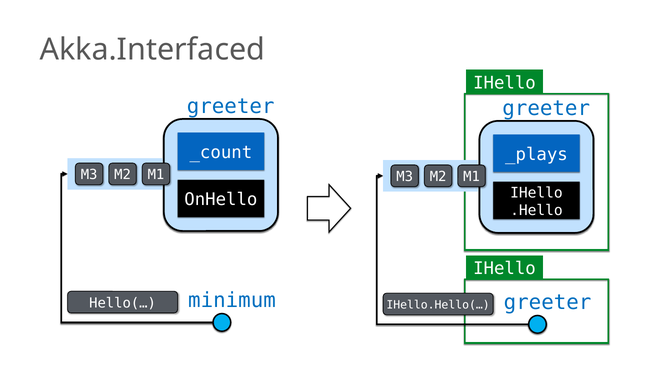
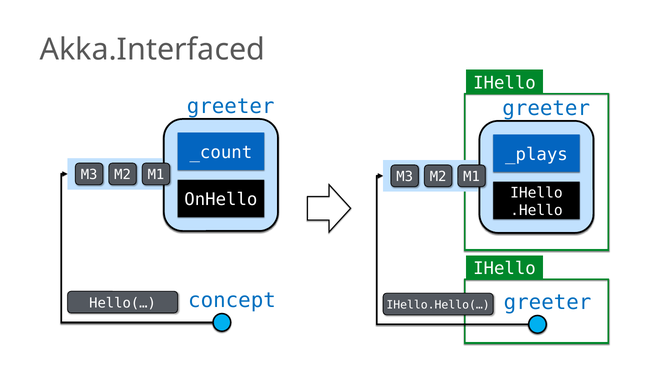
minimum: minimum -> concept
